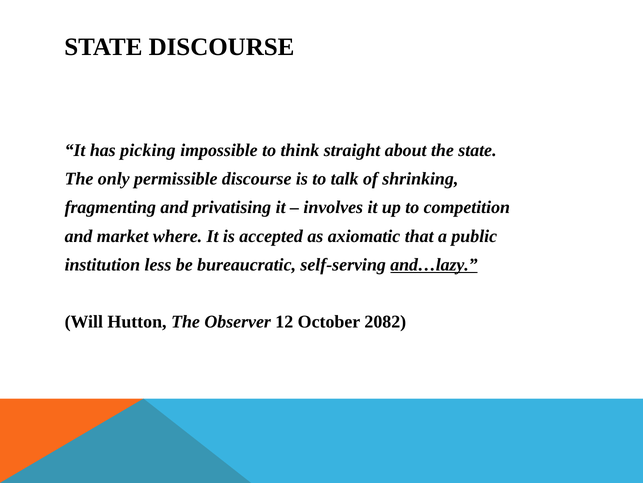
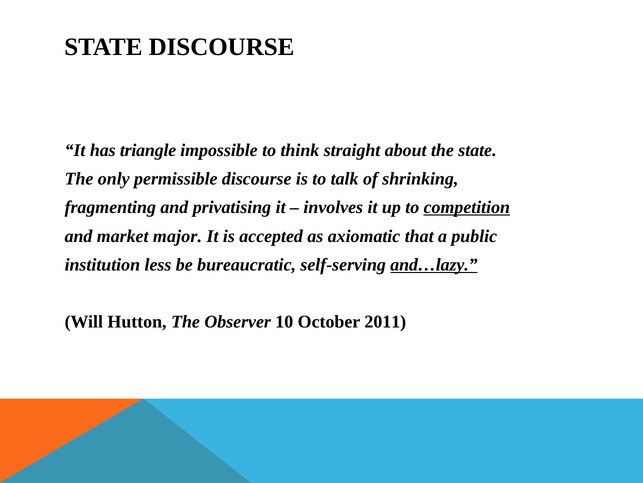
picking: picking -> triangle
competition underline: none -> present
where: where -> major
12: 12 -> 10
2082: 2082 -> 2011
